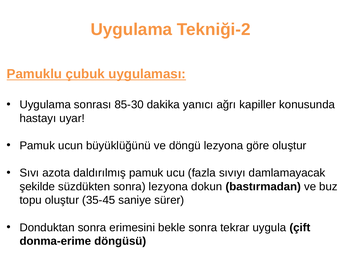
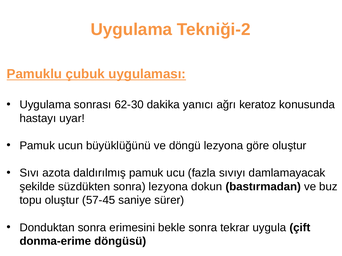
85-30: 85-30 -> 62-30
kapiller: kapiller -> keratoz
35-45: 35-45 -> 57-45
